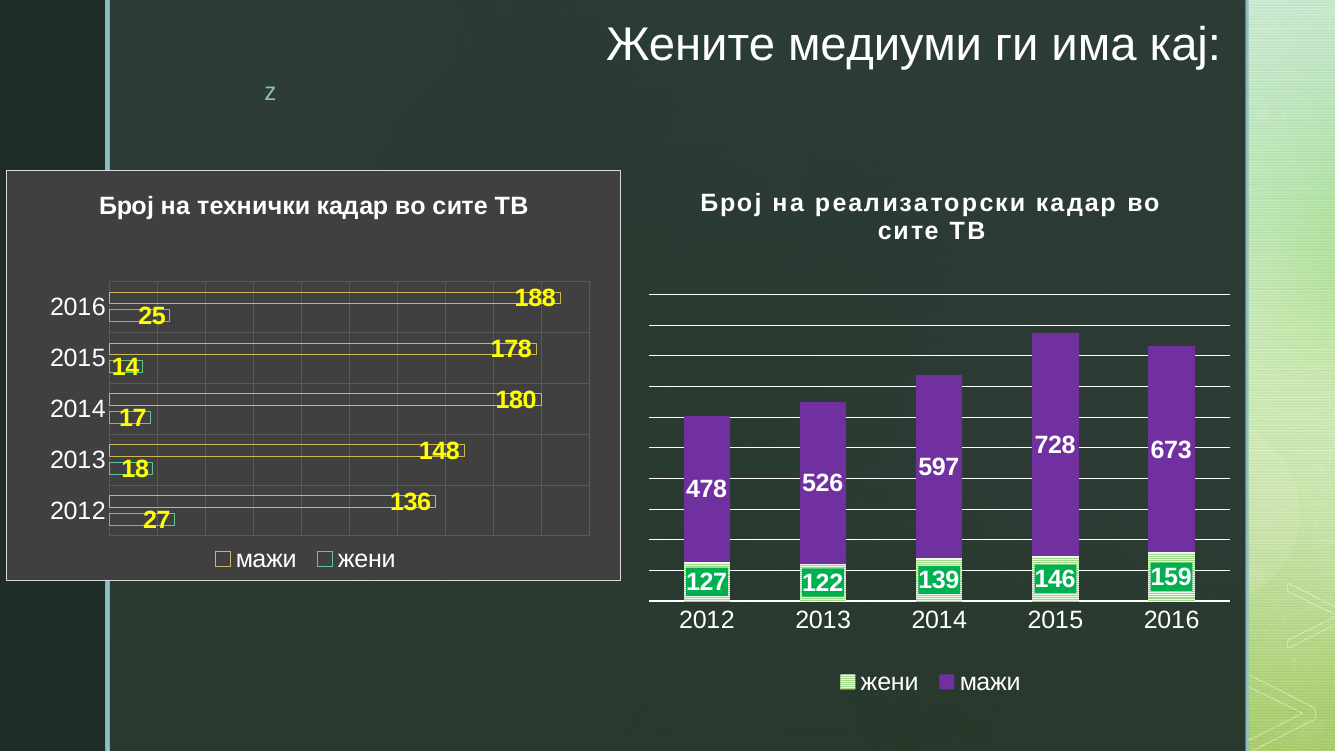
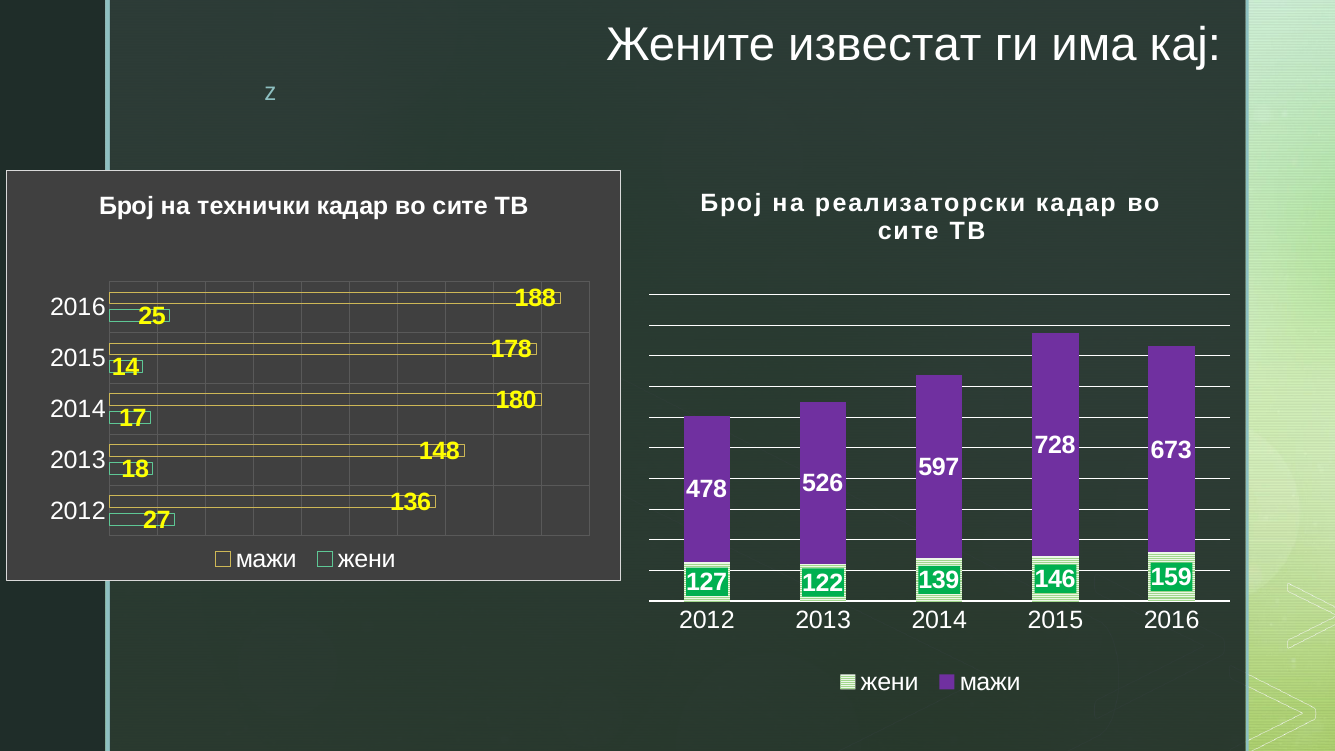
медиуми: медиуми -> известат
